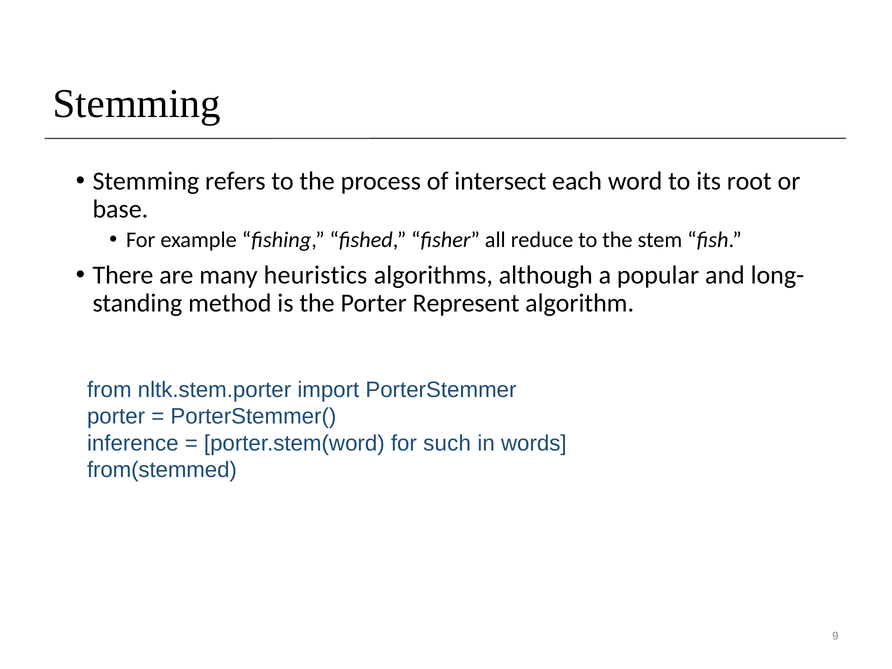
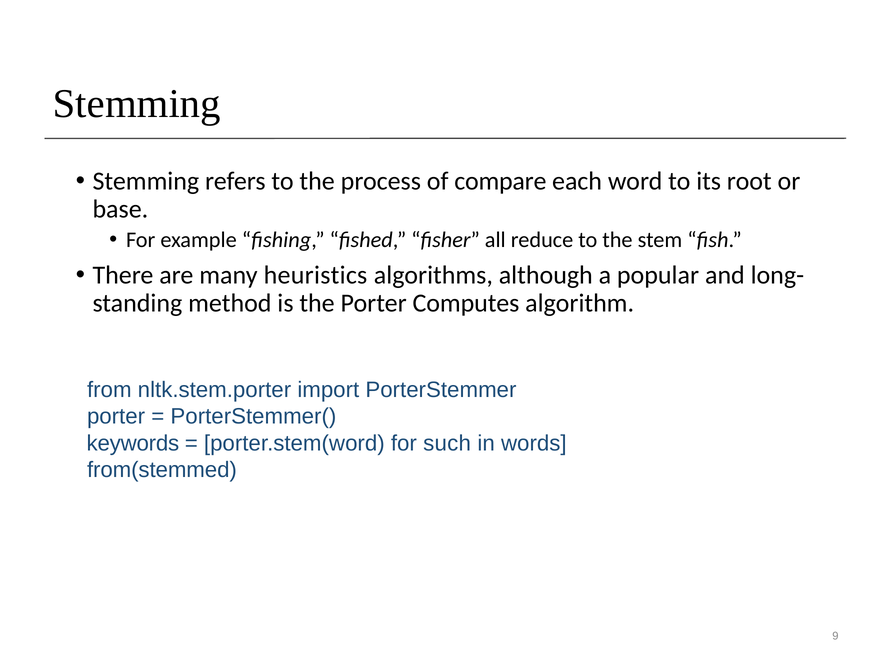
intersect: intersect -> compare
Represent: Represent -> Computes
inference: inference -> keywords
